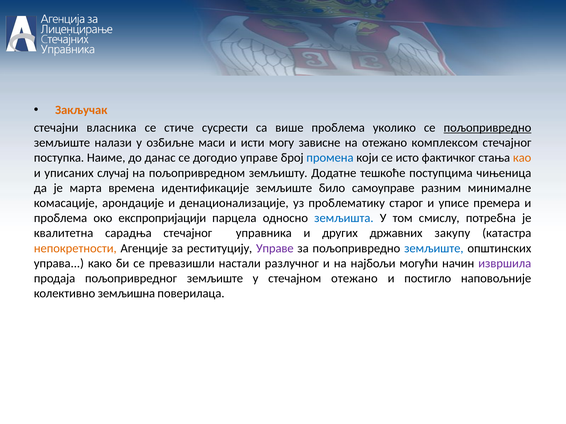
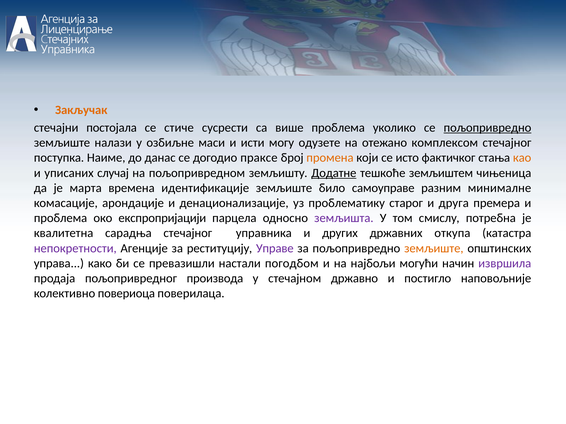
власника: власника -> постојала
зависне: зависне -> одузете
догодио управе: управе -> праксе
промена colour: blue -> orange
Додатне underline: none -> present
поступцима: поступцима -> земљиштем
уписе: уписе -> друга
земљишта colour: blue -> purple
закупу: закупу -> откупа
непокретности colour: orange -> purple
земљиште at (434, 249) colour: blue -> orange
разлучног: разлучног -> погодбом
пољопривредног земљиште: земљиште -> производа
стечајном отежано: отежано -> државно
земљишна: земљишна -> повериоца
